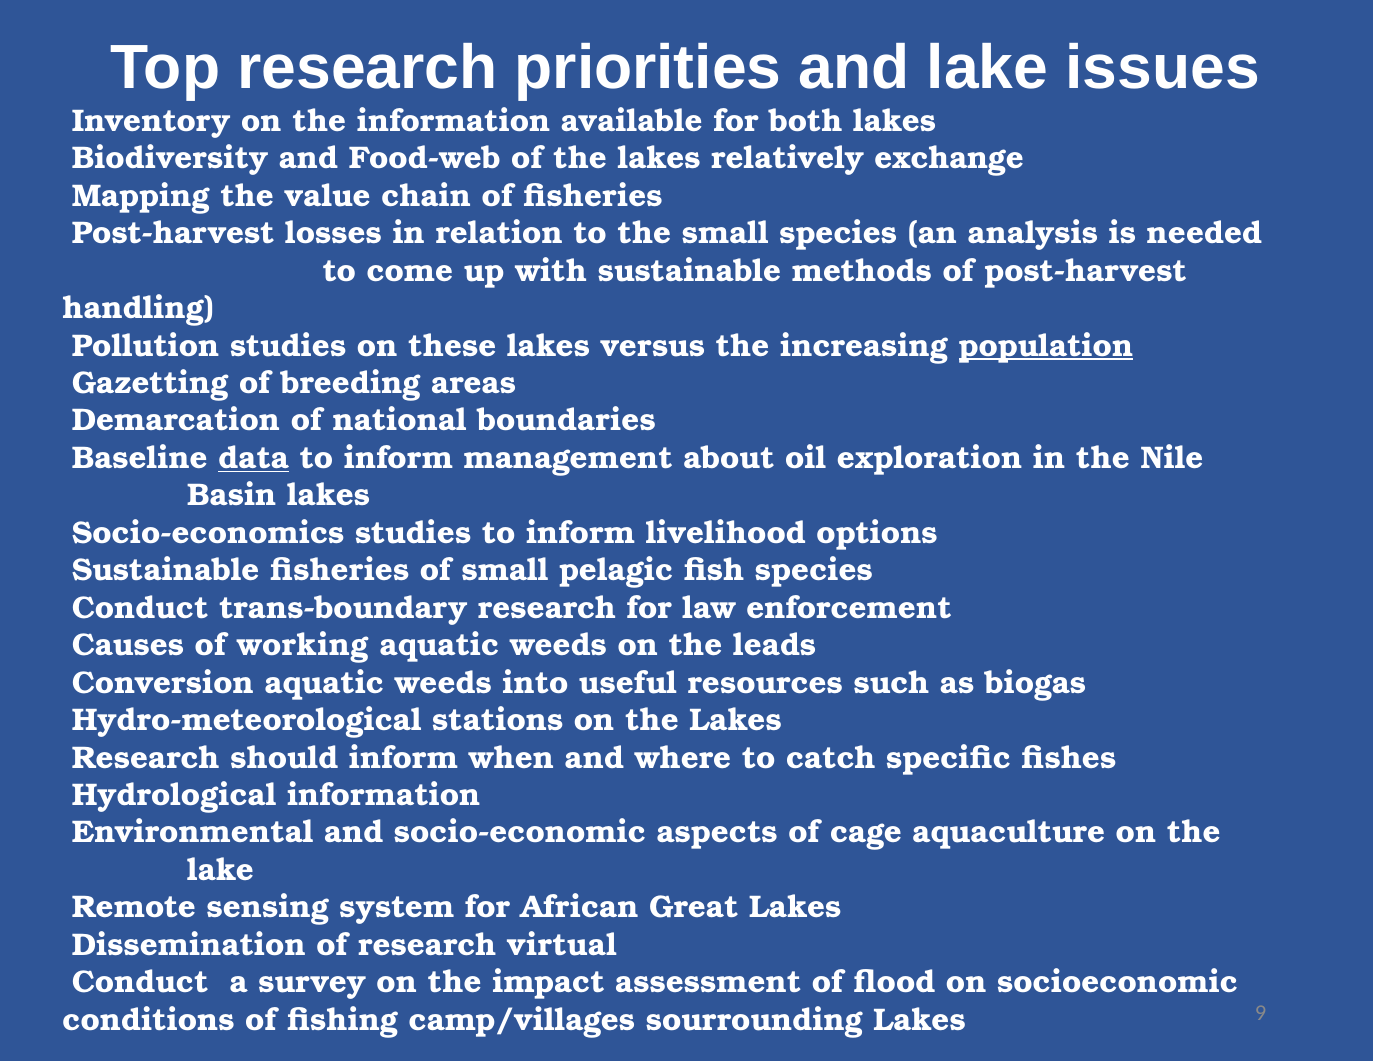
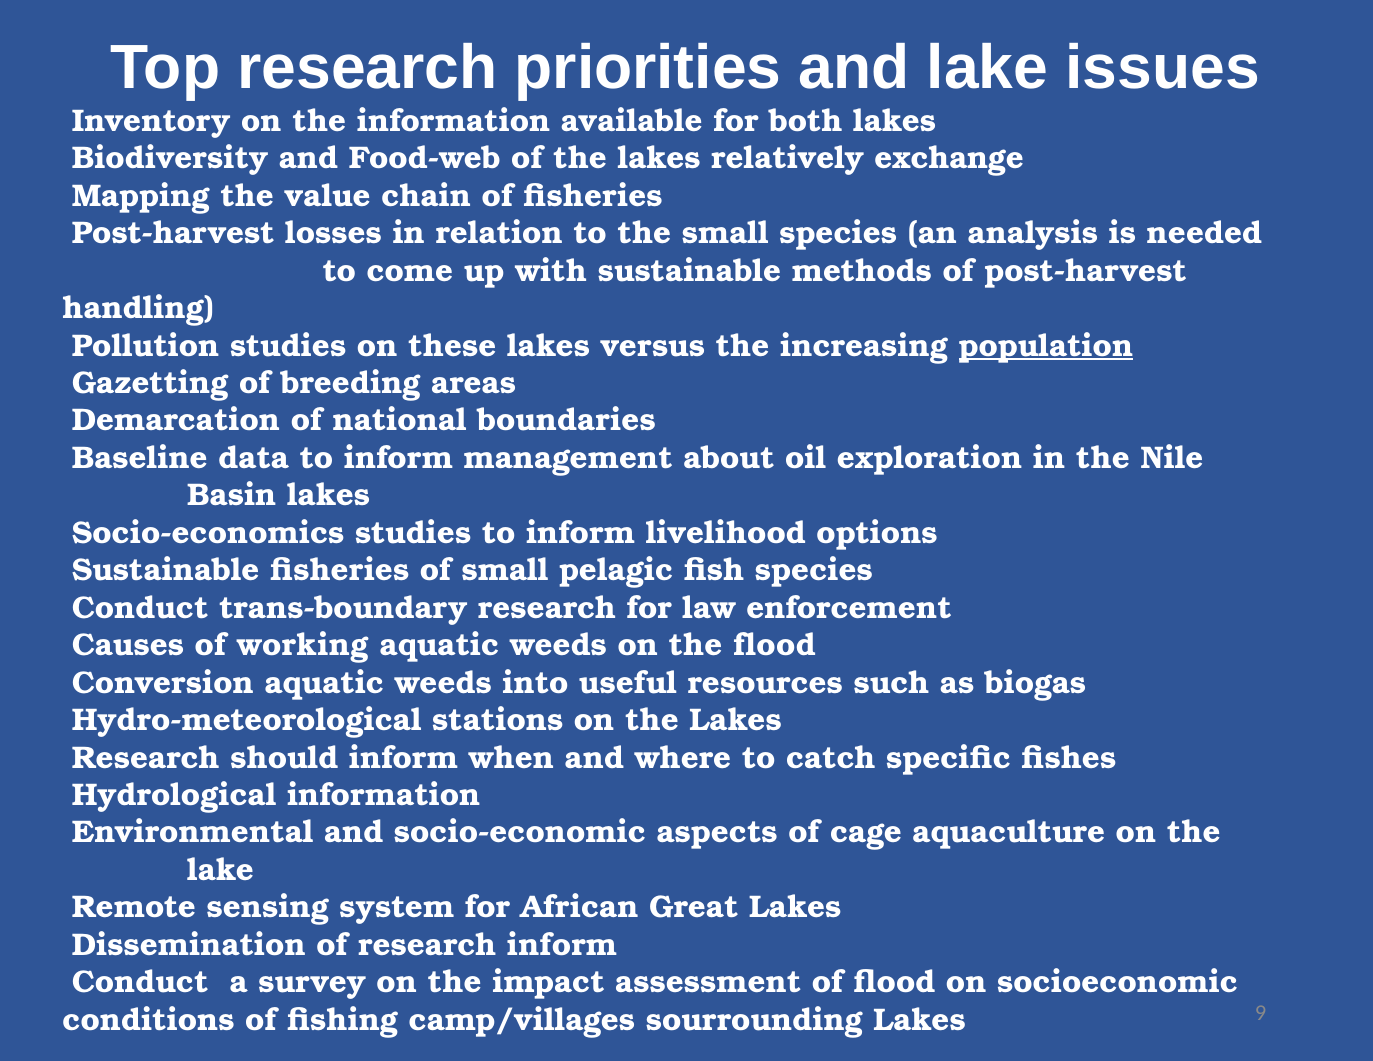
data underline: present -> none
the leads: leads -> flood
research virtual: virtual -> inform
